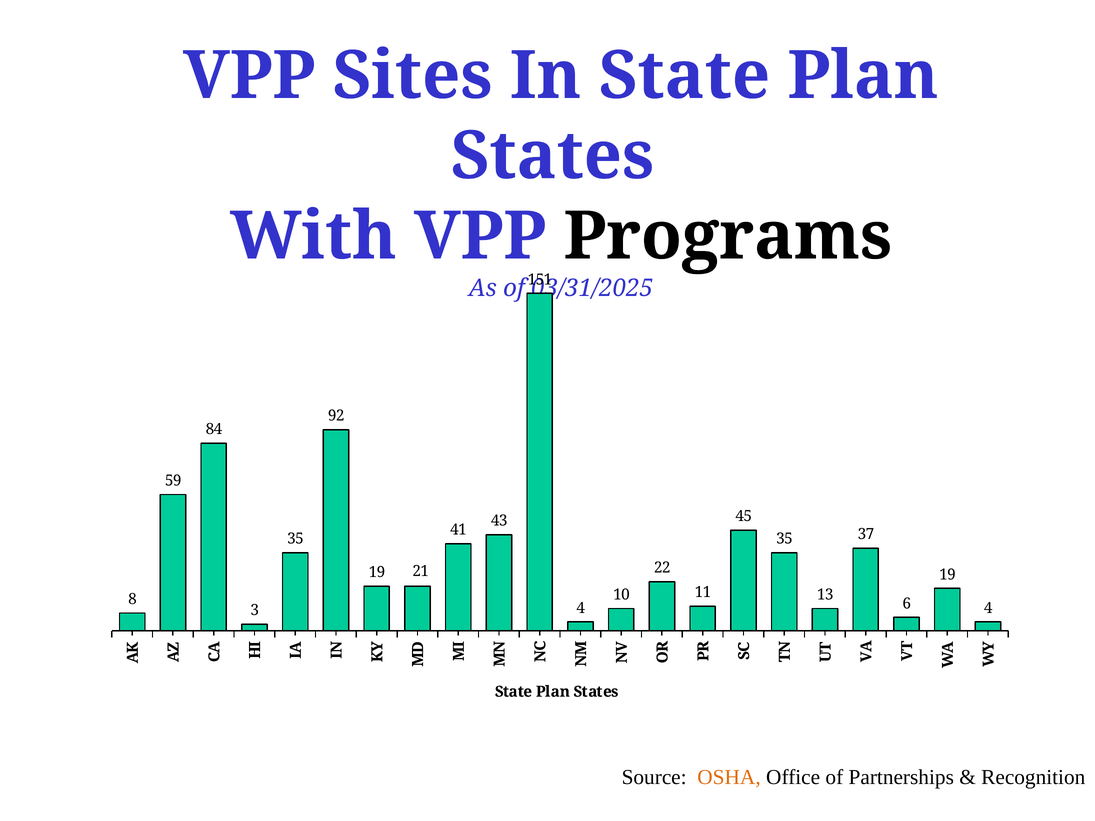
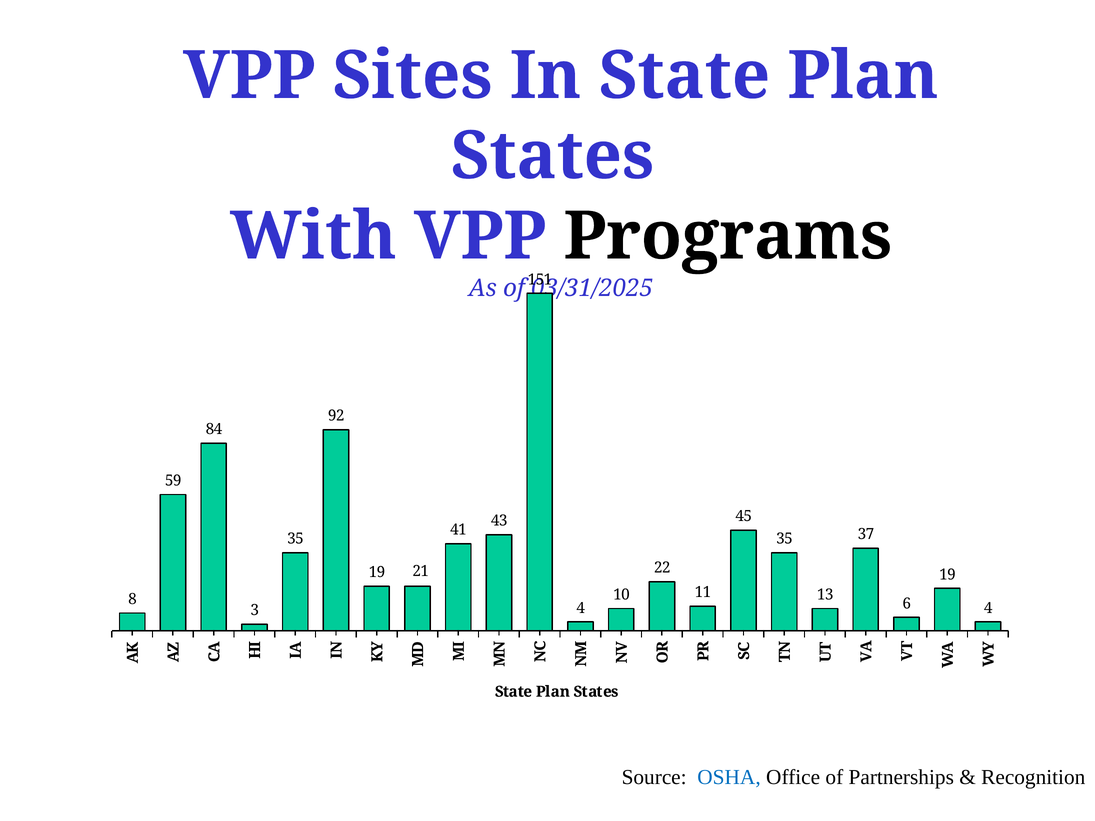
OSHA colour: orange -> blue
